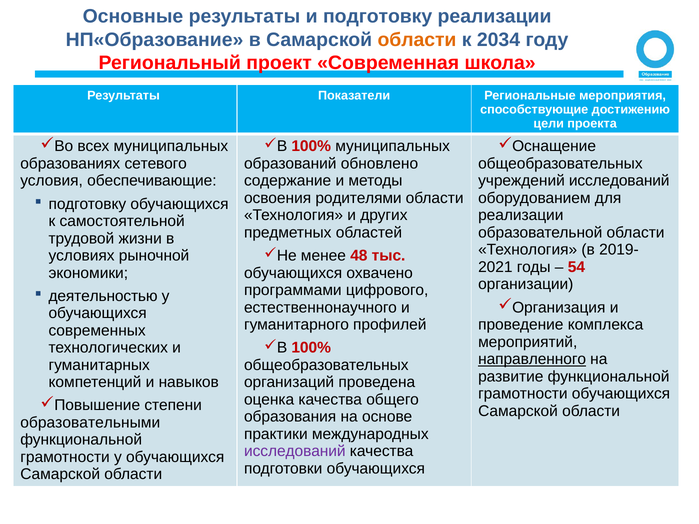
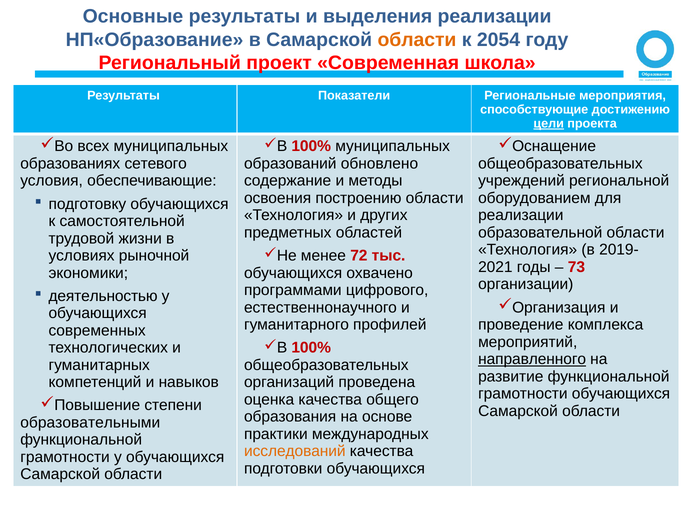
и подготовку: подготовку -> выделения
2034: 2034 -> 2054
цели underline: none -> present
учреждений исследований: исследований -> региональной
родителями: родителями -> построению
48: 48 -> 72
54: 54 -> 73
исследований at (295, 451) colour: purple -> orange
